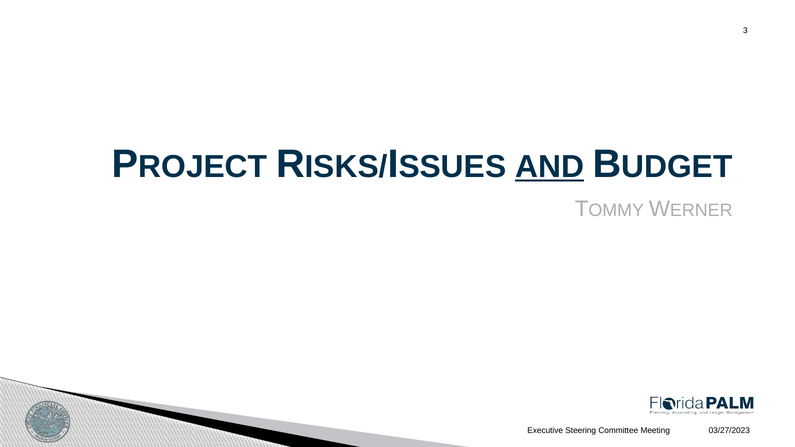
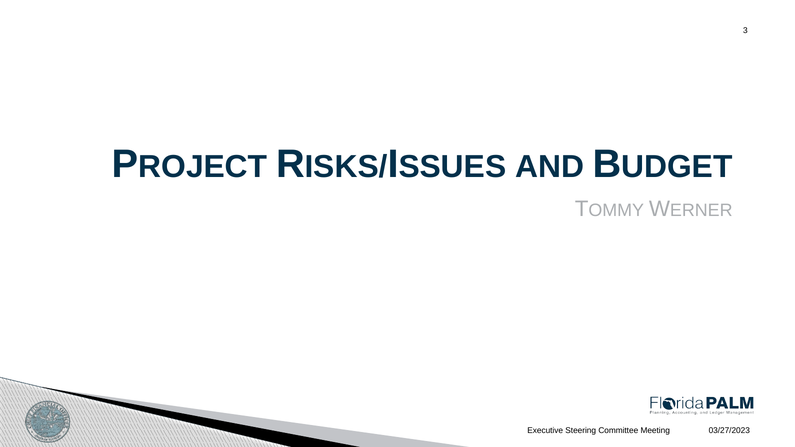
AND underline: present -> none
